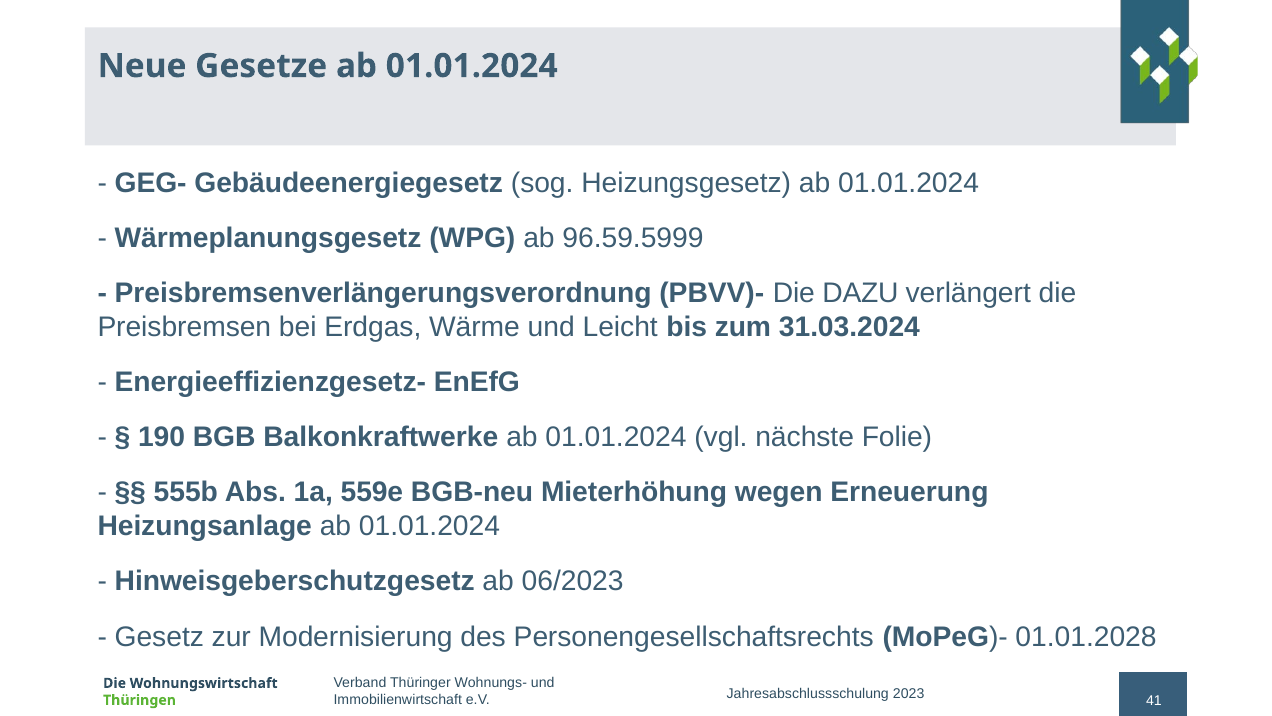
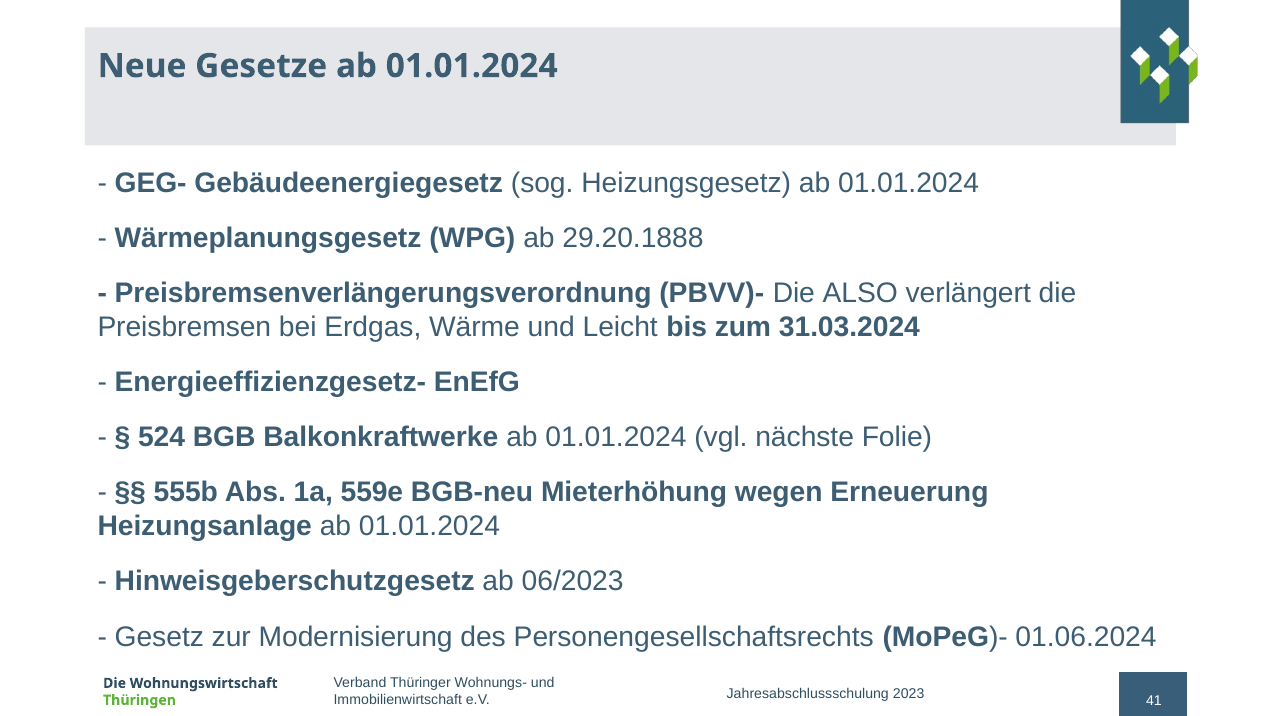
96.59.5999: 96.59.5999 -> 29.20.1888
DAZU: DAZU -> ALSO
190: 190 -> 524
01.01.2028: 01.01.2028 -> 01.06.2024
